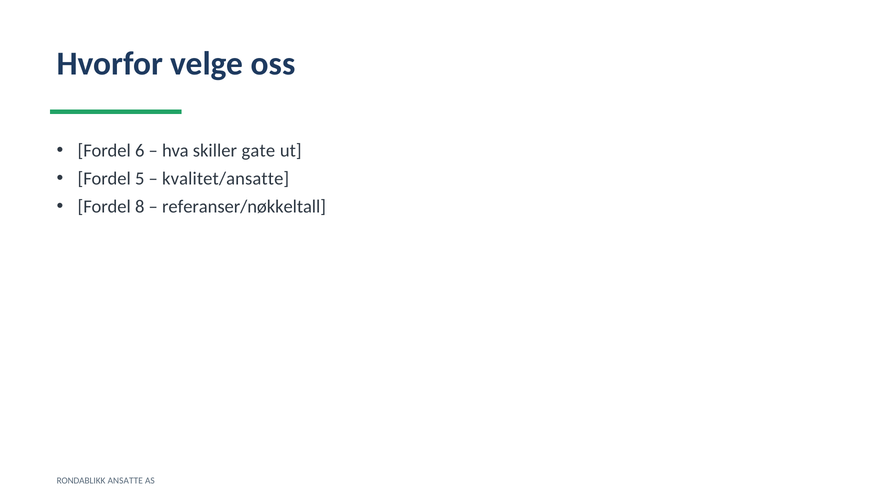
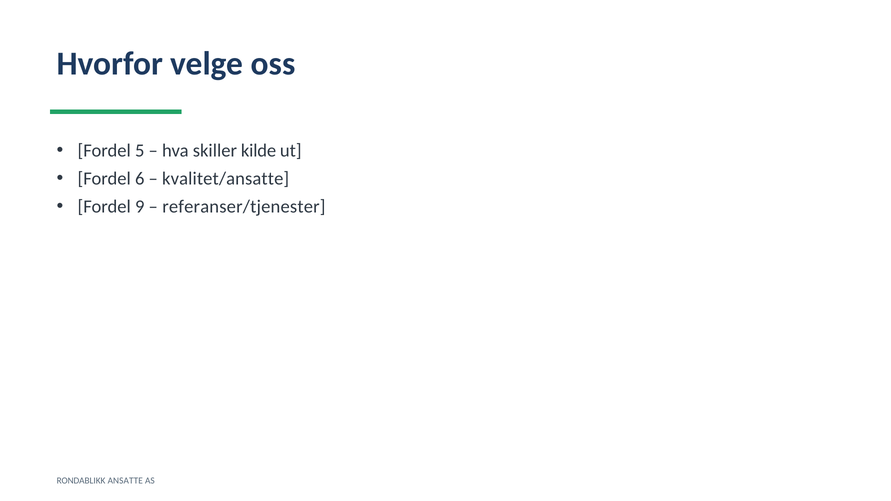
6: 6 -> 5
gate: gate -> kilde
5: 5 -> 6
8: 8 -> 9
referanser/nøkkeltall: referanser/nøkkeltall -> referanser/tjenester
